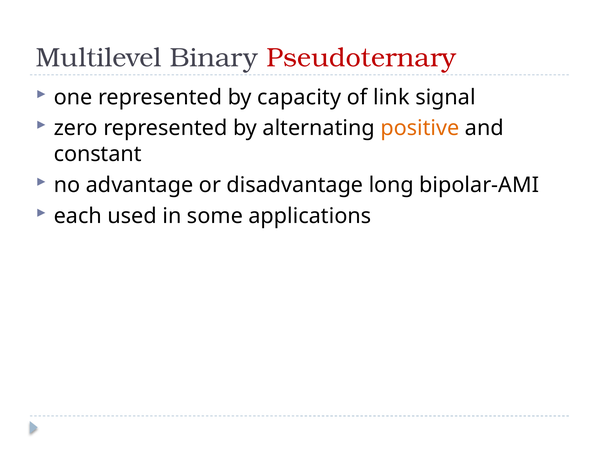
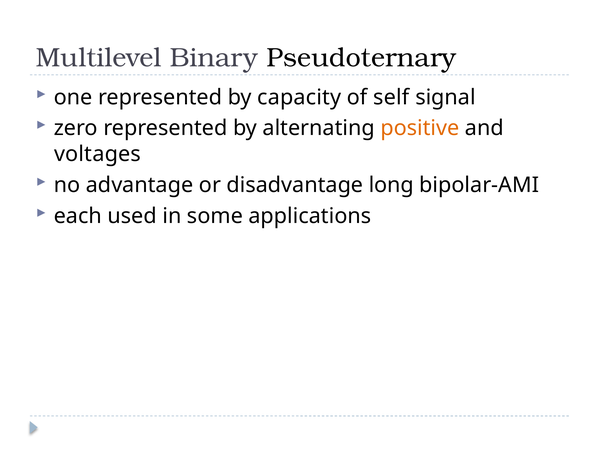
Pseudoternary colour: red -> black
link: link -> self
constant: constant -> voltages
